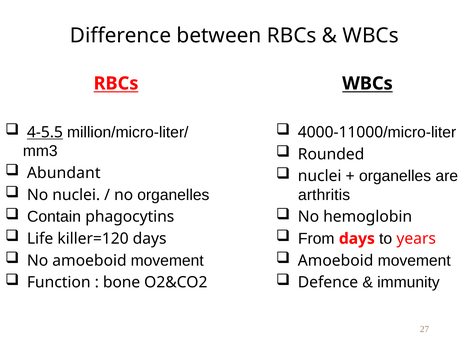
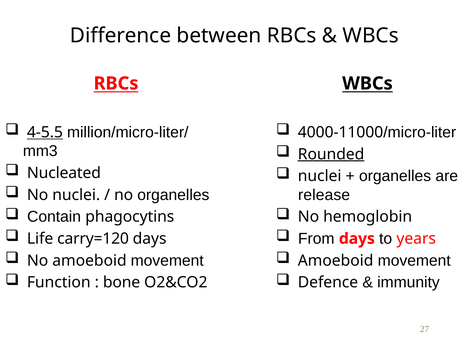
Rounded underline: none -> present
Abundant: Abundant -> Nucleated
arthritis: arthritis -> release
killer=120: killer=120 -> carry=120
